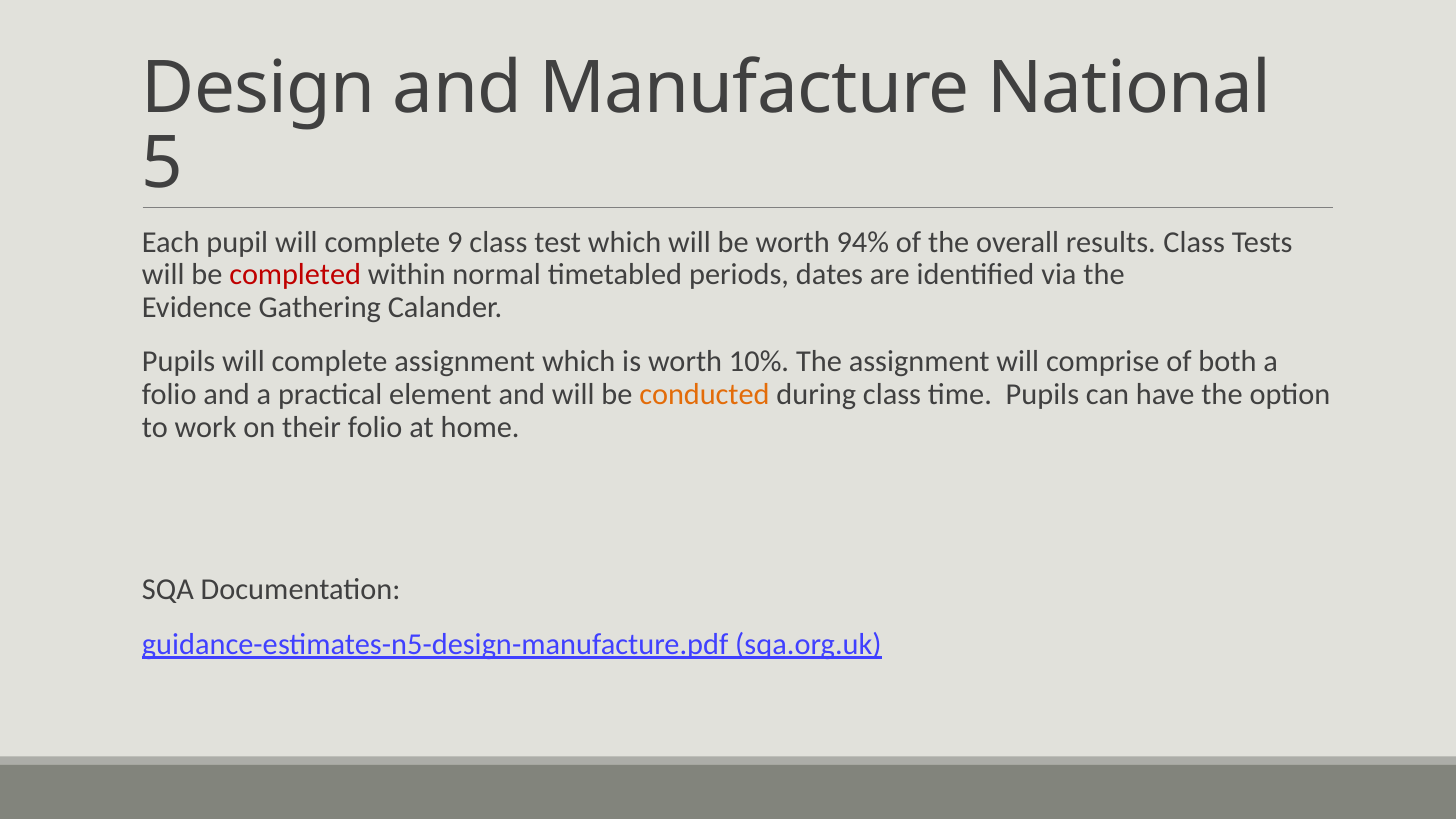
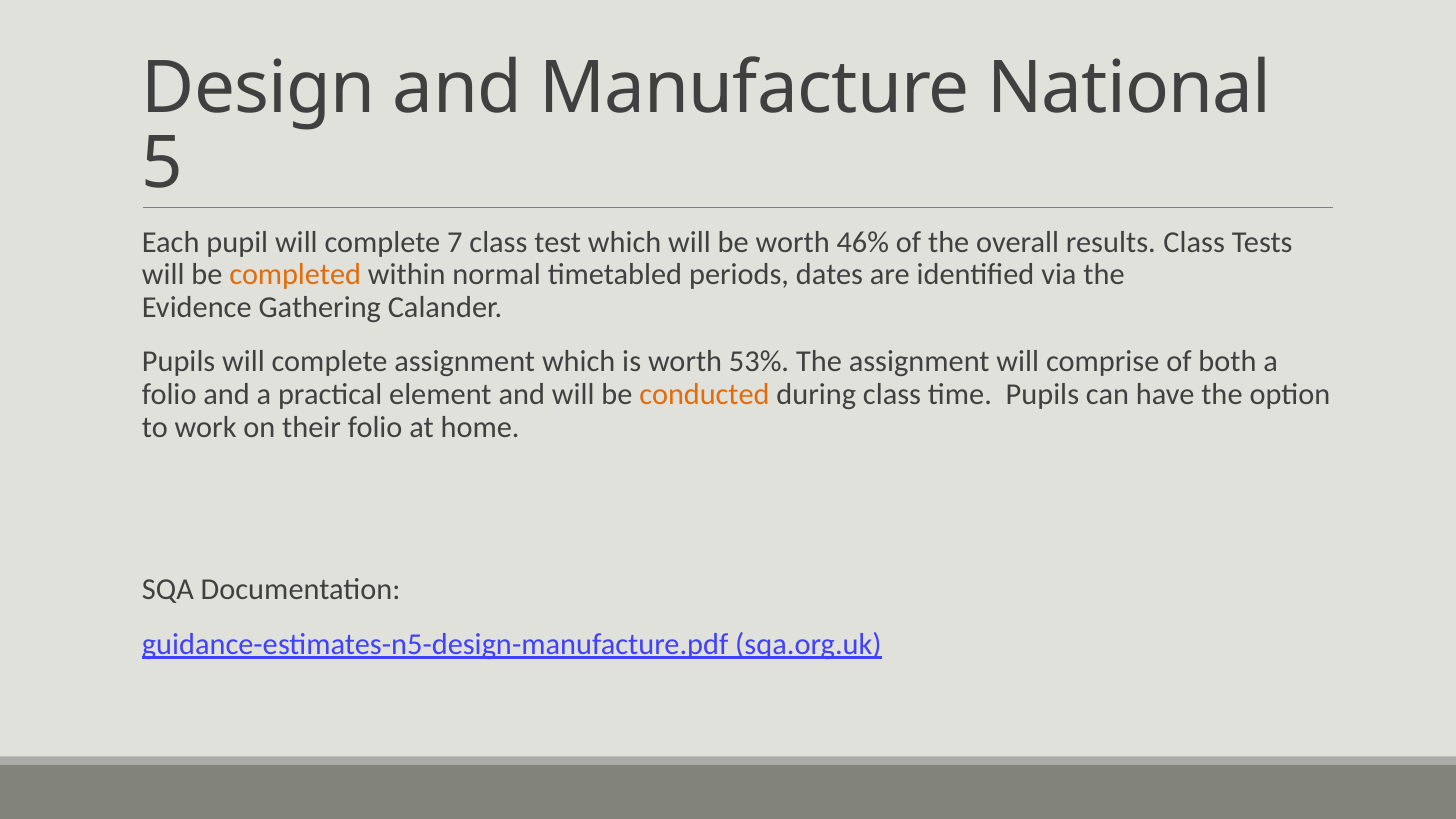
9: 9 -> 7
94%: 94% -> 46%
completed colour: red -> orange
10%: 10% -> 53%
